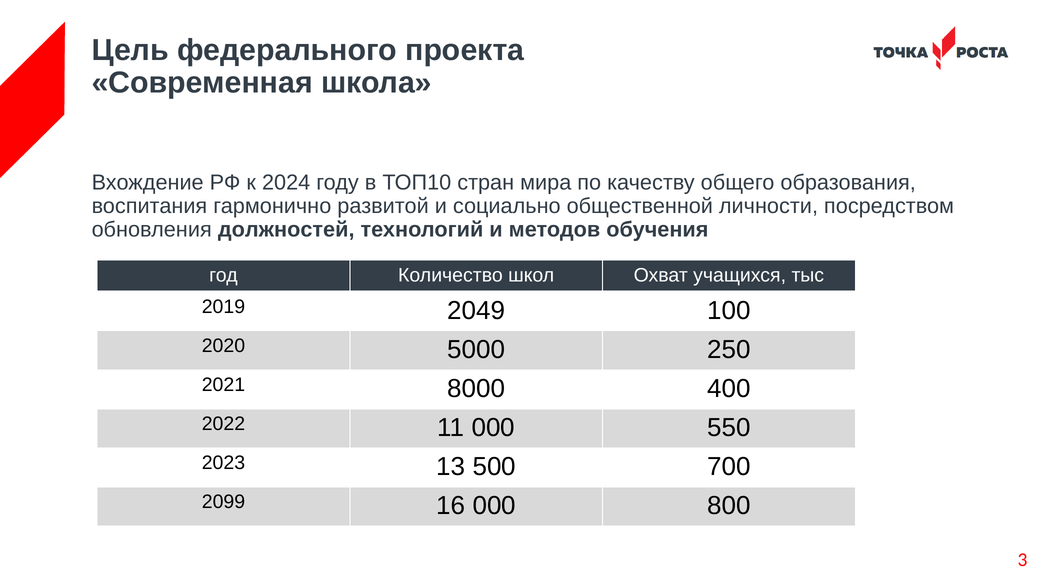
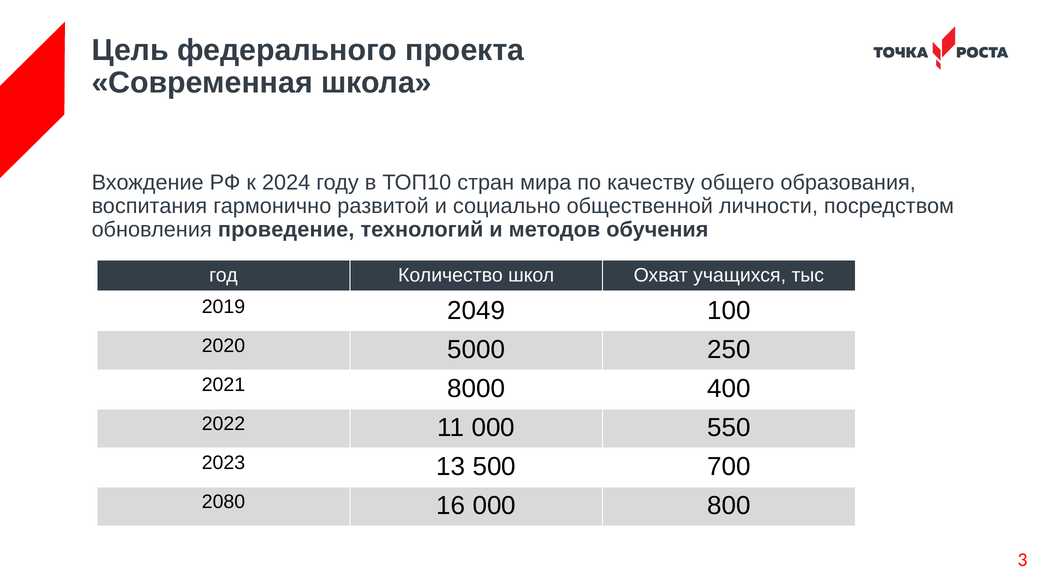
должностей: должностей -> проведение
2099: 2099 -> 2080
